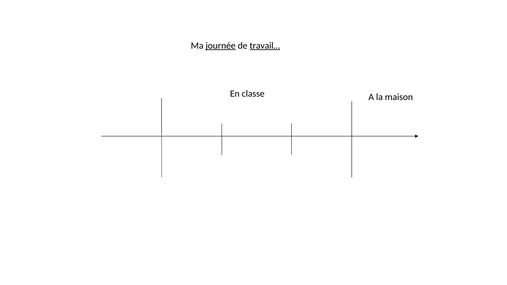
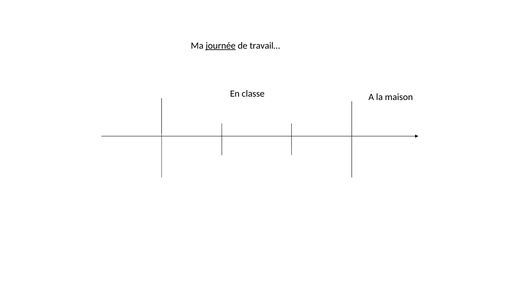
travail… underline: present -> none
